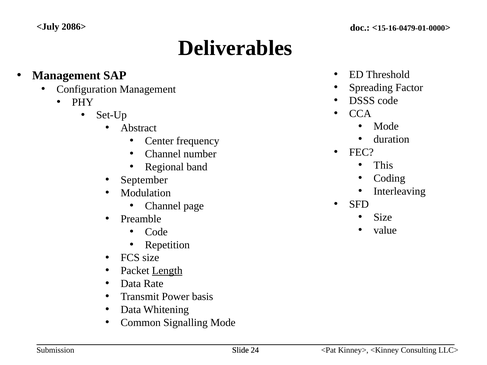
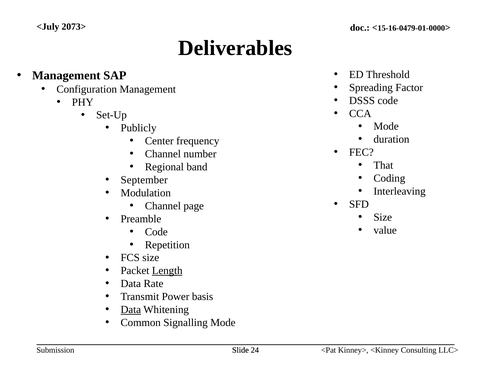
2086>: 2086> -> 2073>
Abstract: Abstract -> Publicly
This: This -> That
Data at (131, 310) underline: none -> present
